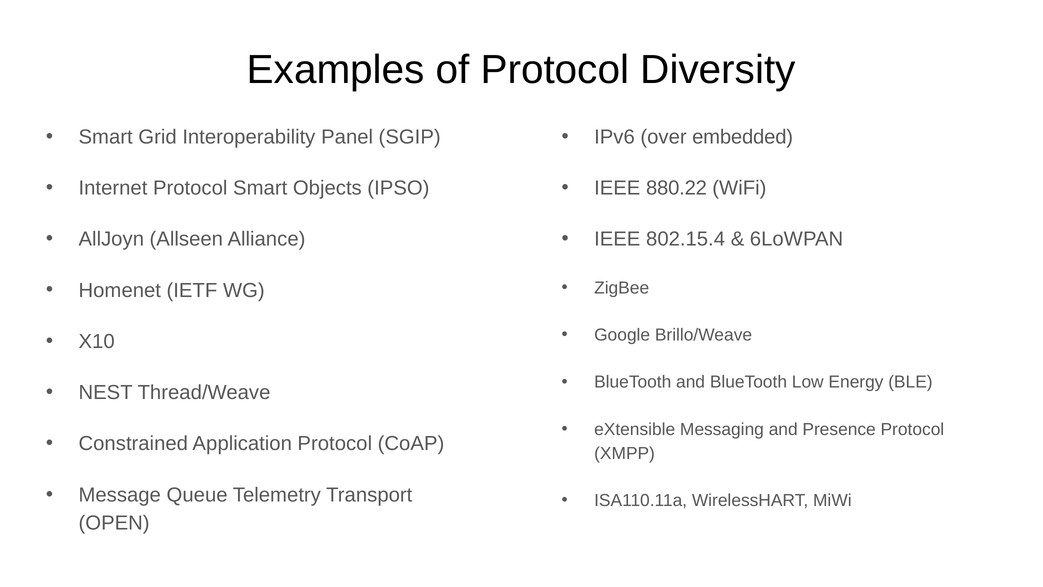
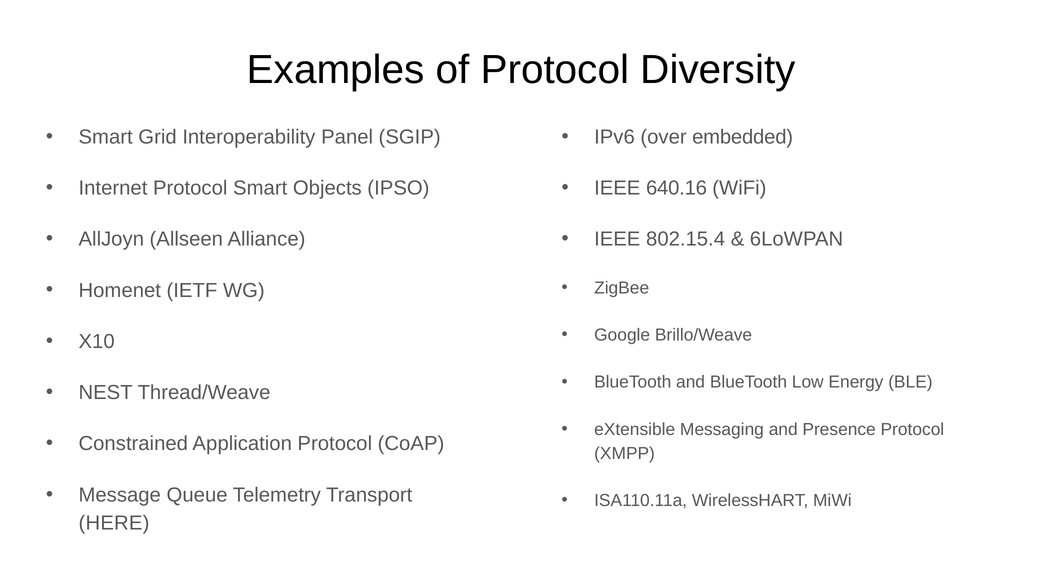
880.22: 880.22 -> 640.16
OPEN: OPEN -> HERE
